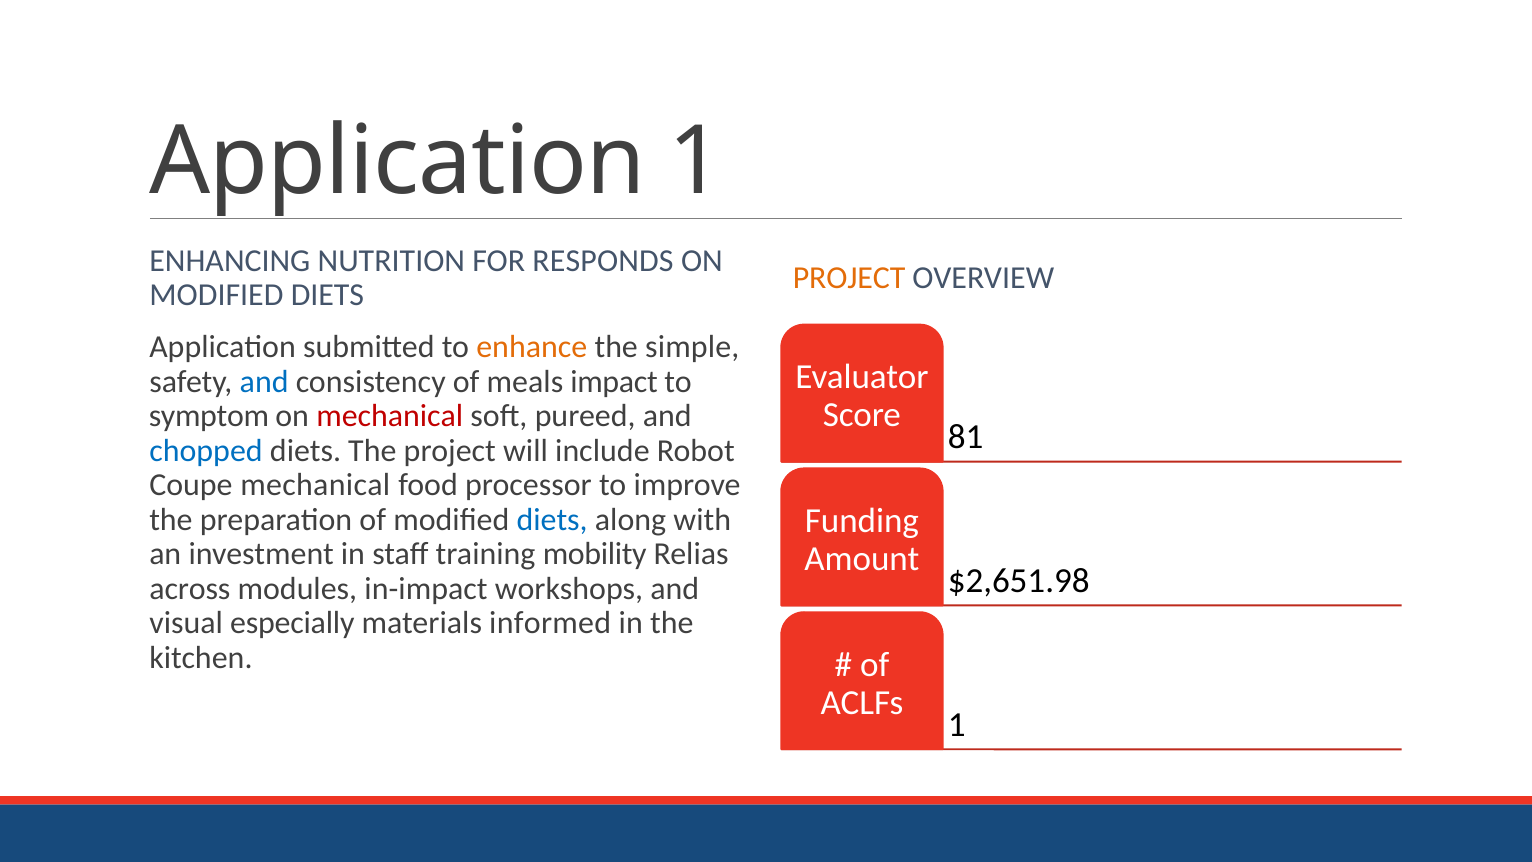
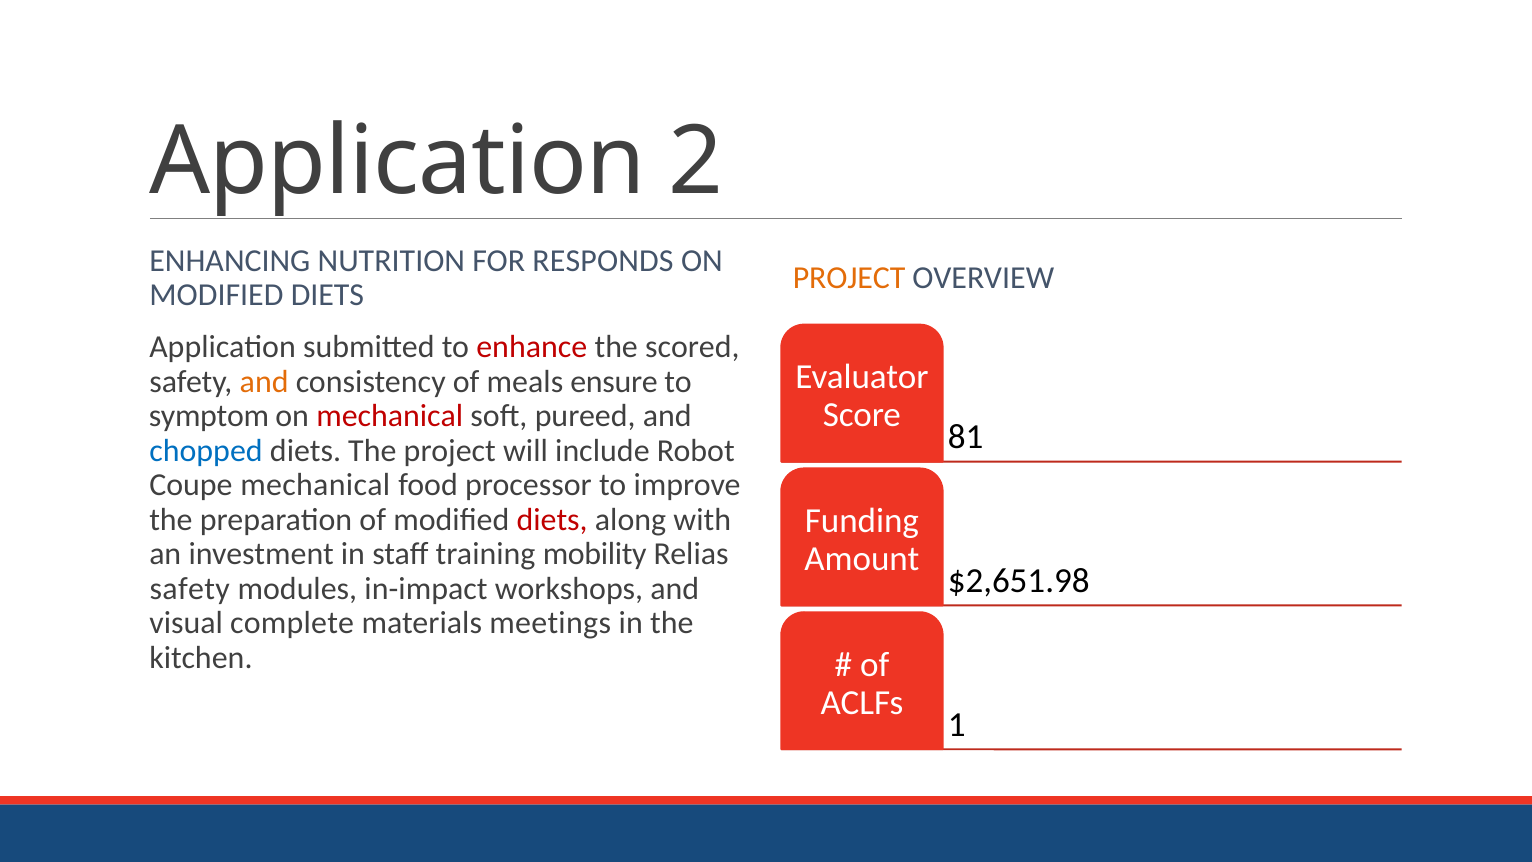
Application 1: 1 -> 2
enhance colour: orange -> red
simple: simple -> scored
and at (264, 382) colour: blue -> orange
impact: impact -> ensure
diets at (552, 520) colour: blue -> red
across at (190, 589): across -> safety
especially: especially -> complete
informed: informed -> meetings
